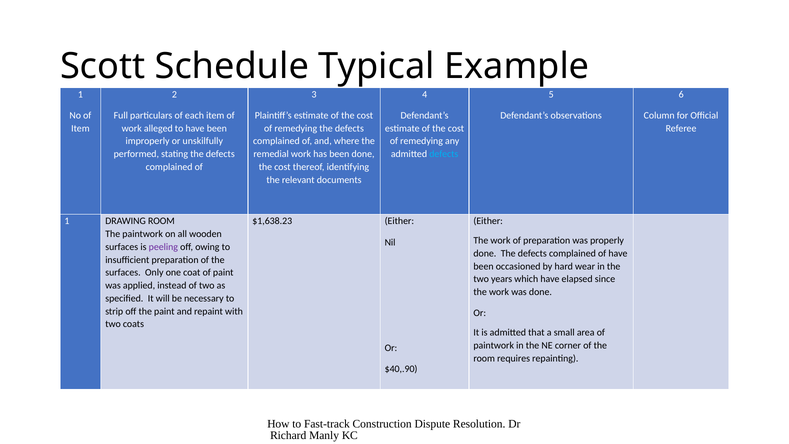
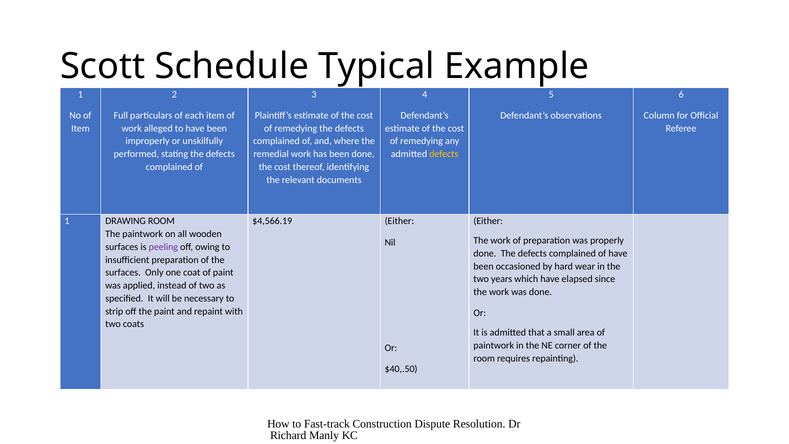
defects at (444, 154) colour: light blue -> yellow
$1,638.23: $1,638.23 -> $4,566.19
$40,.90: $40,.90 -> $40,.50
